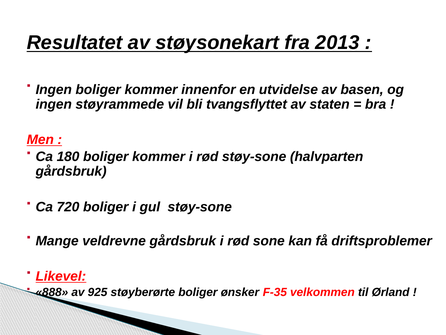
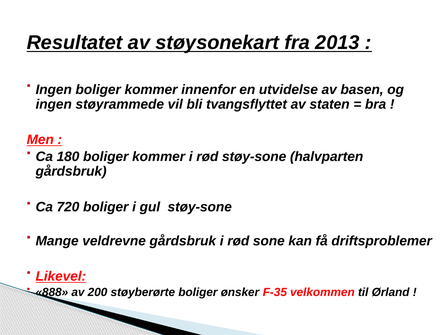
925: 925 -> 200
